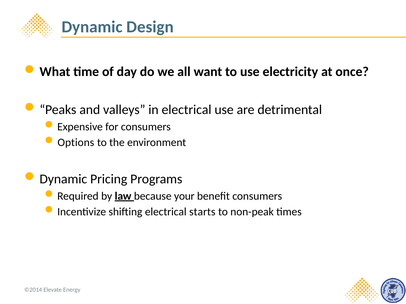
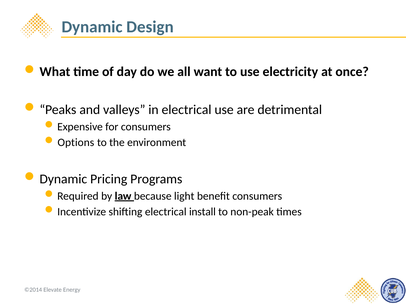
your: your -> light
starts: starts -> install
